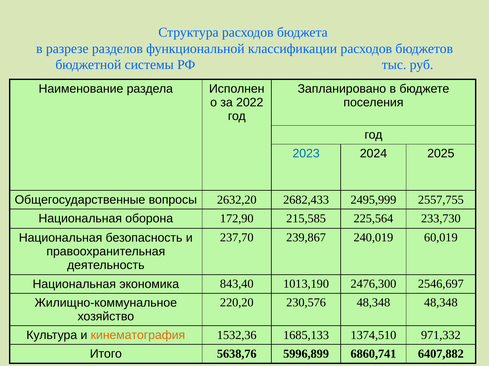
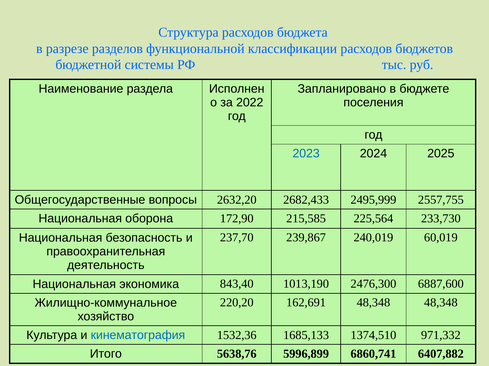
2546,697: 2546,697 -> 6887,600
230,576: 230,576 -> 162,691
кинематография colour: orange -> blue
